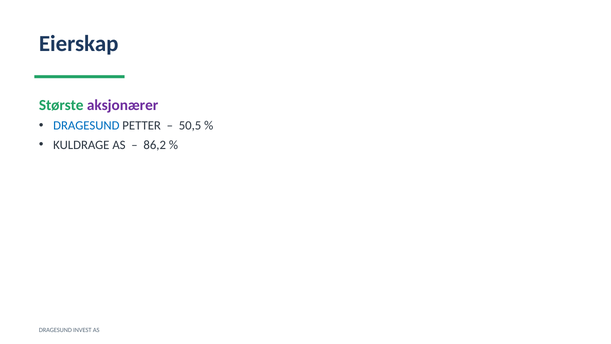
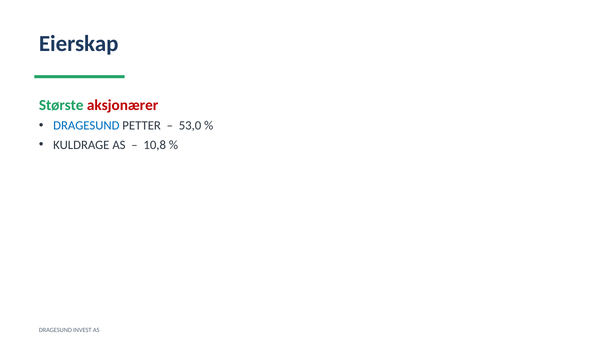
aksjonærer colour: purple -> red
50,5: 50,5 -> 53,0
86,2: 86,2 -> 10,8
